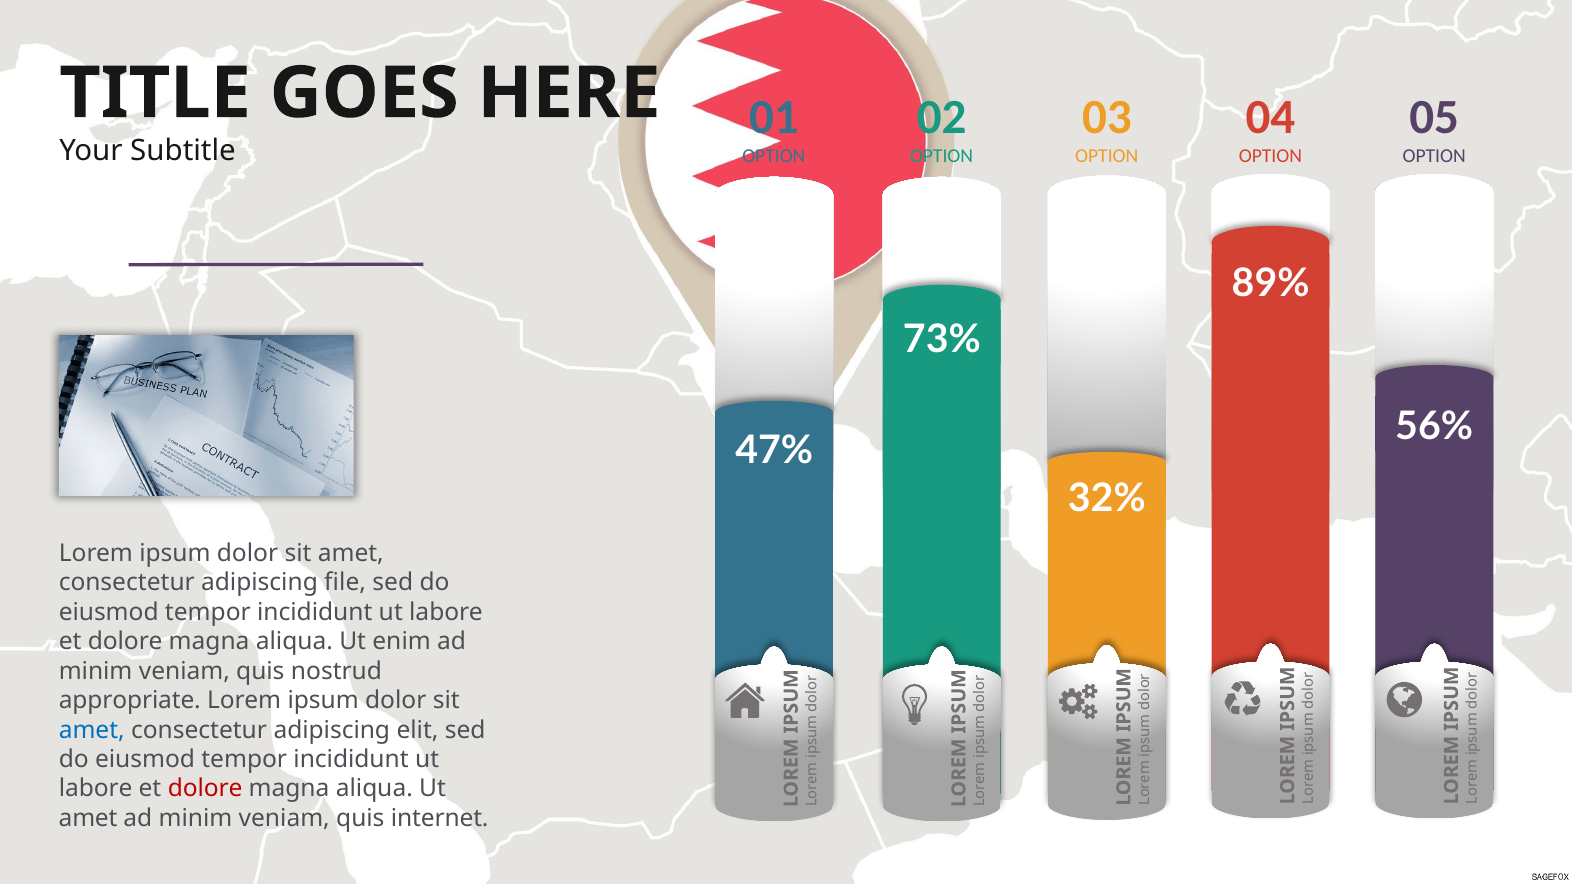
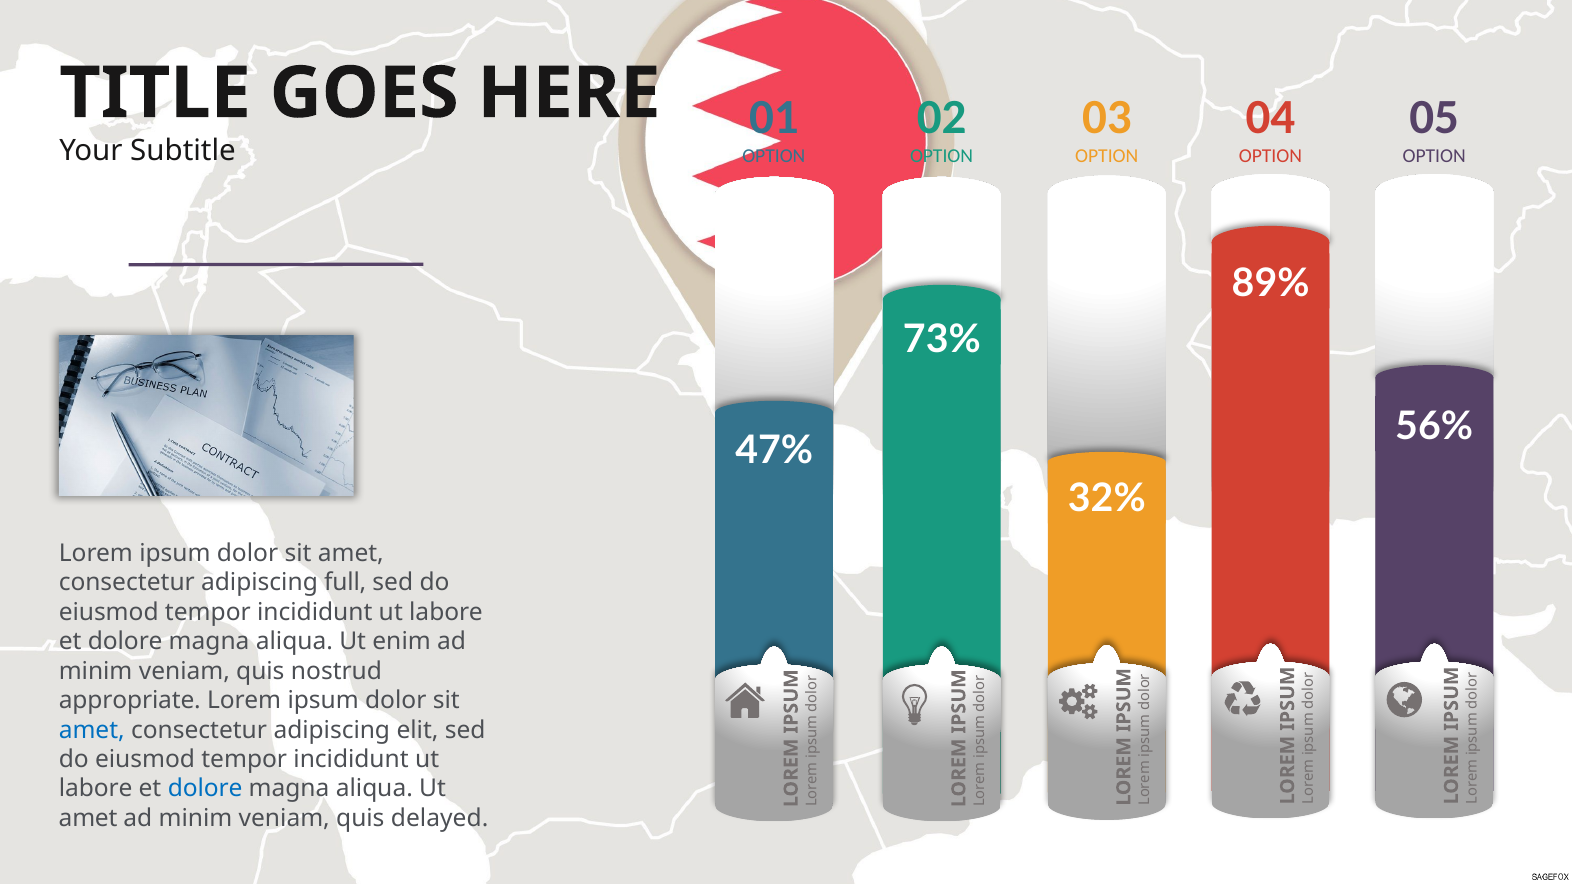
file: file -> full
dolore at (205, 789) colour: red -> blue
internet: internet -> delayed
